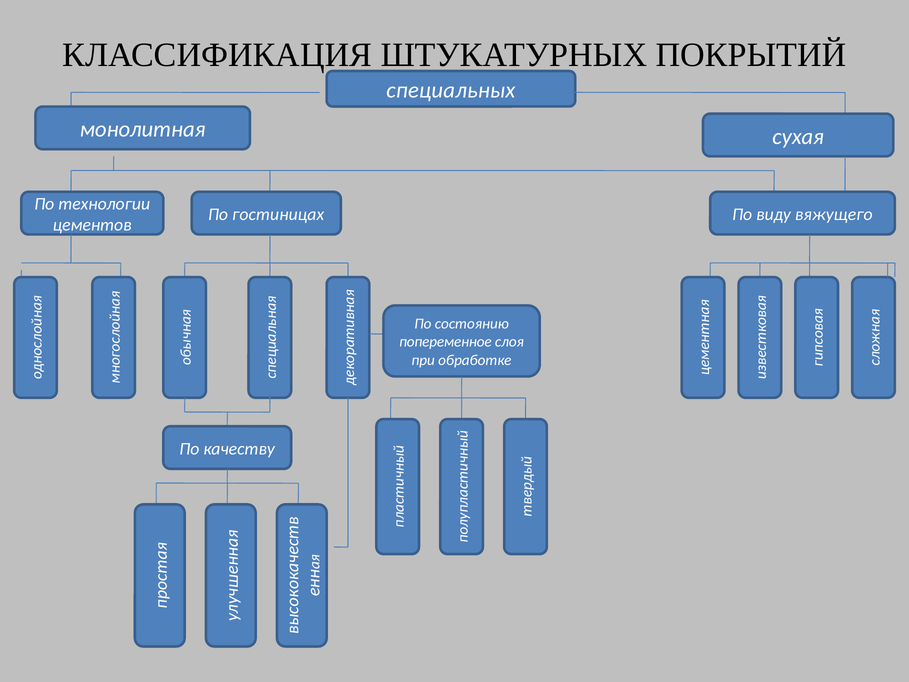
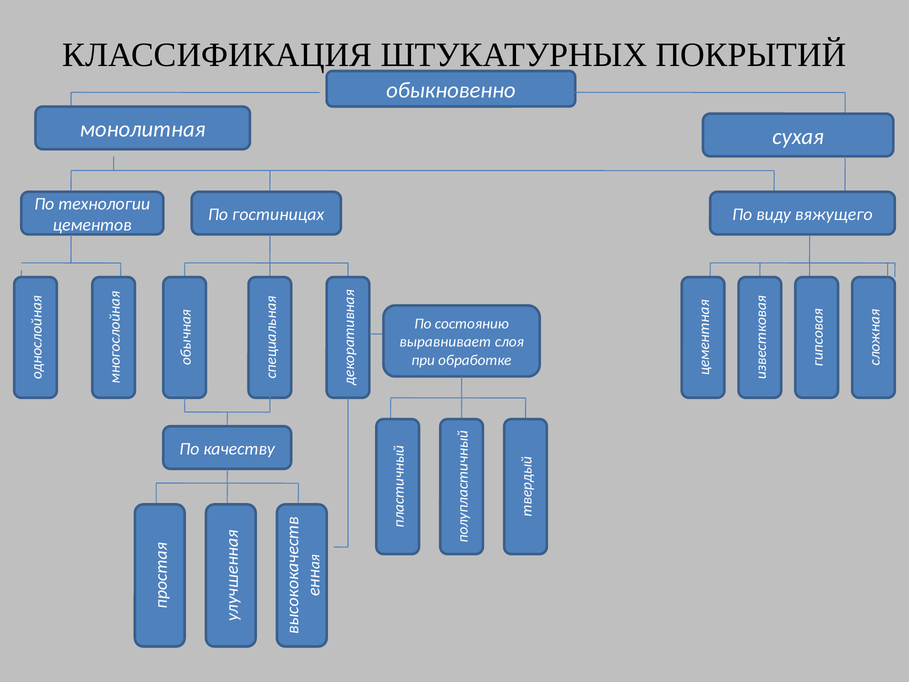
специальных: специальных -> обыкновенно
попеременное: попеременное -> выравнивает
